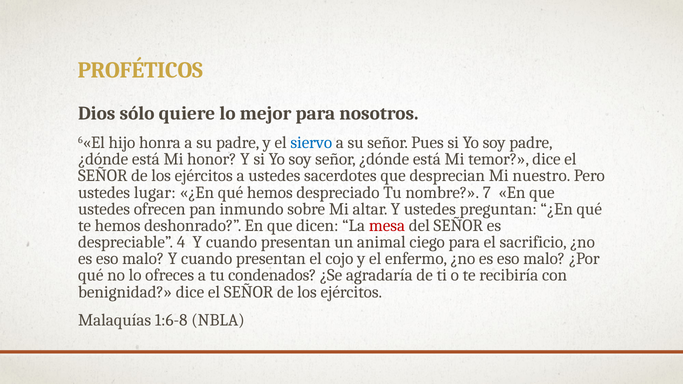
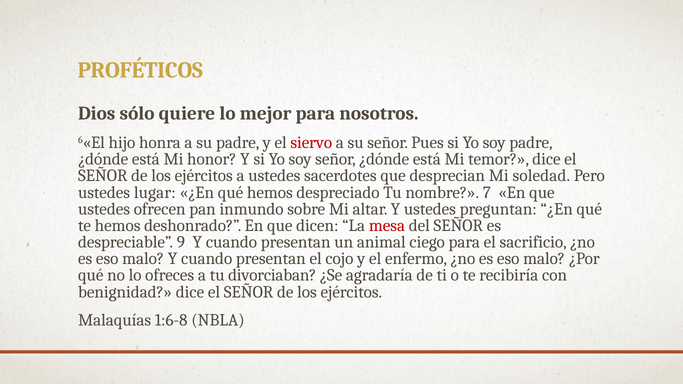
siervo colour: blue -> red
nuestro: nuestro -> soledad
4: 4 -> 9
condenados: condenados -> divorciaban
